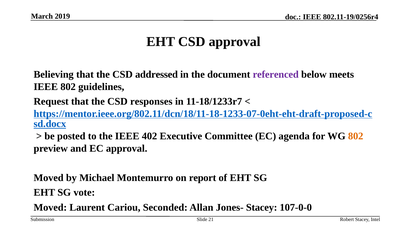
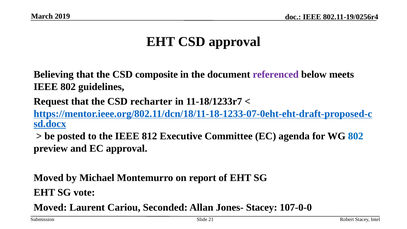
addressed: addressed -> composite
responses: responses -> recharter
402: 402 -> 812
802 at (356, 136) colour: orange -> blue
